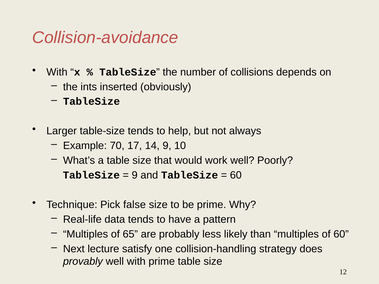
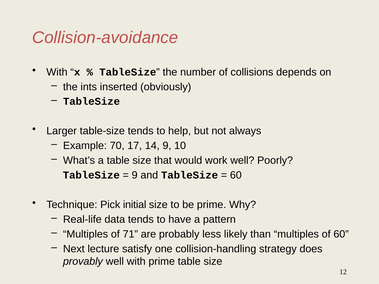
false: false -> initial
65: 65 -> 71
